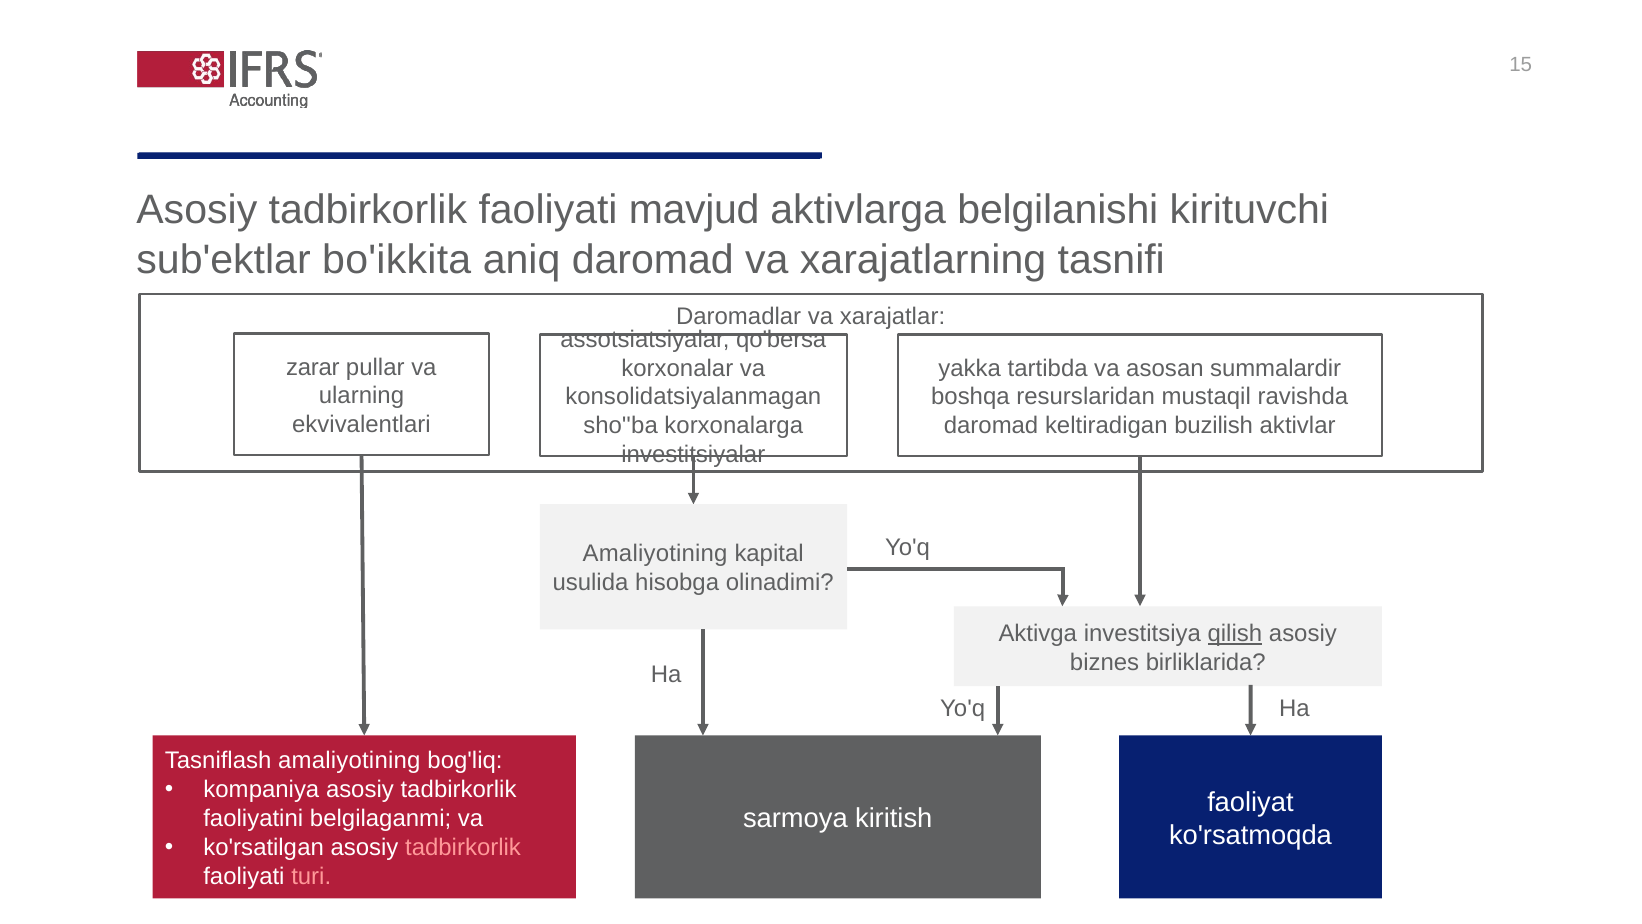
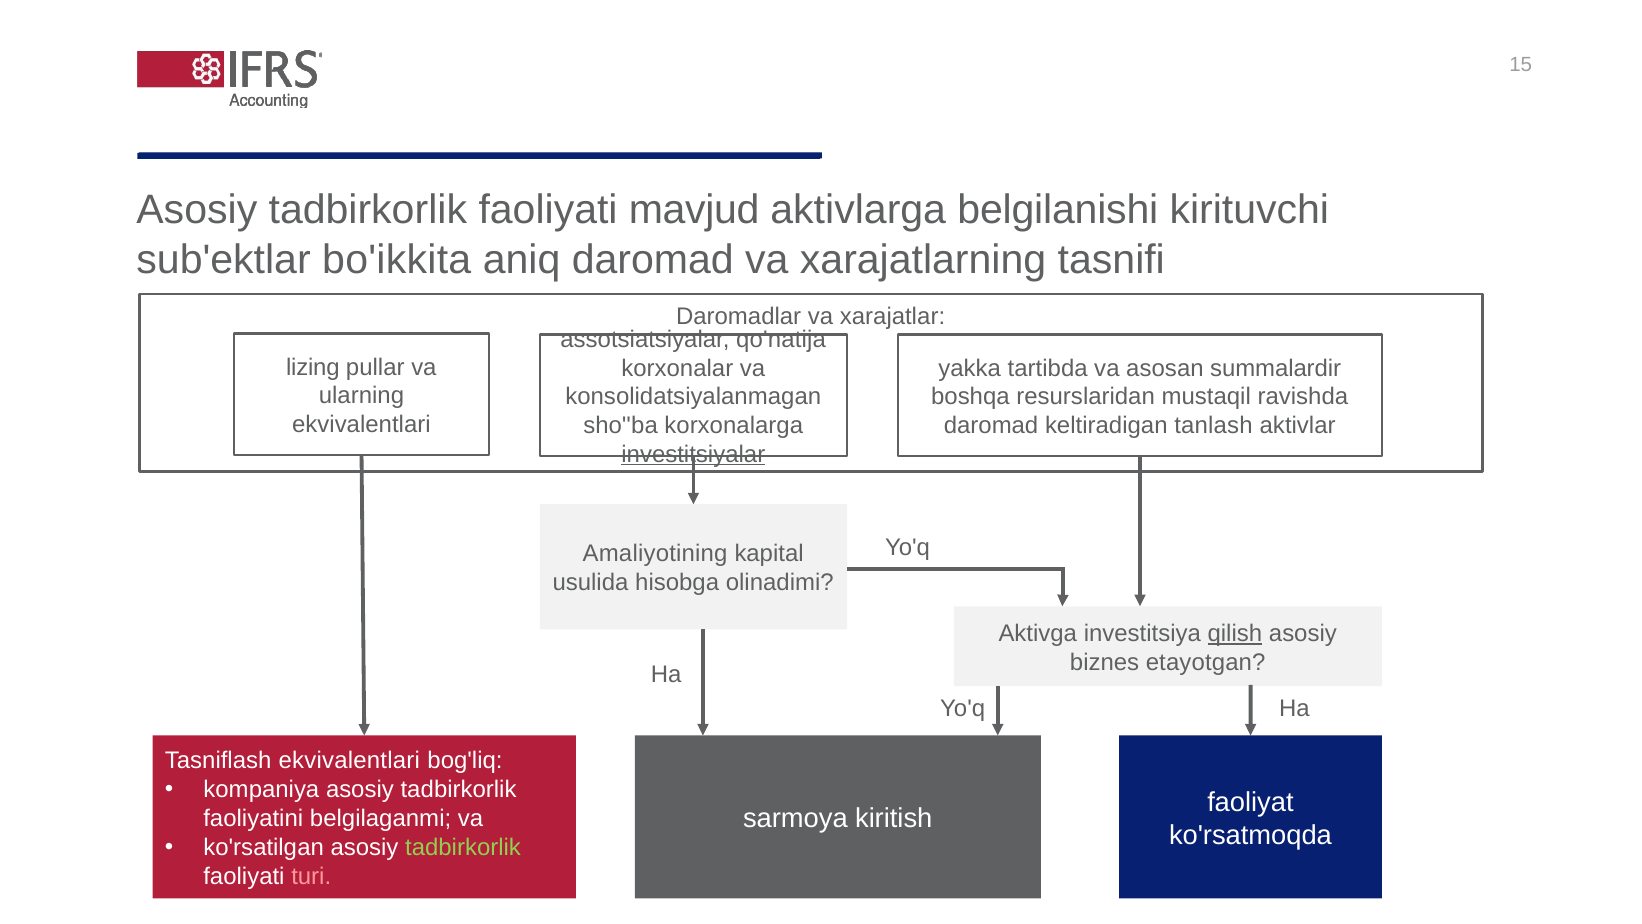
qo'bersa: qo'bersa -> qo'natija
zarar: zarar -> lizing
buzilish: buzilish -> tanlash
investitsiyalar underline: none -> present
birliklarida: birliklarida -> etayotgan
Tasniflash amaliyotining: amaliyotining -> ekvivalentlari
tadbirkorlik at (463, 847) colour: pink -> light green
